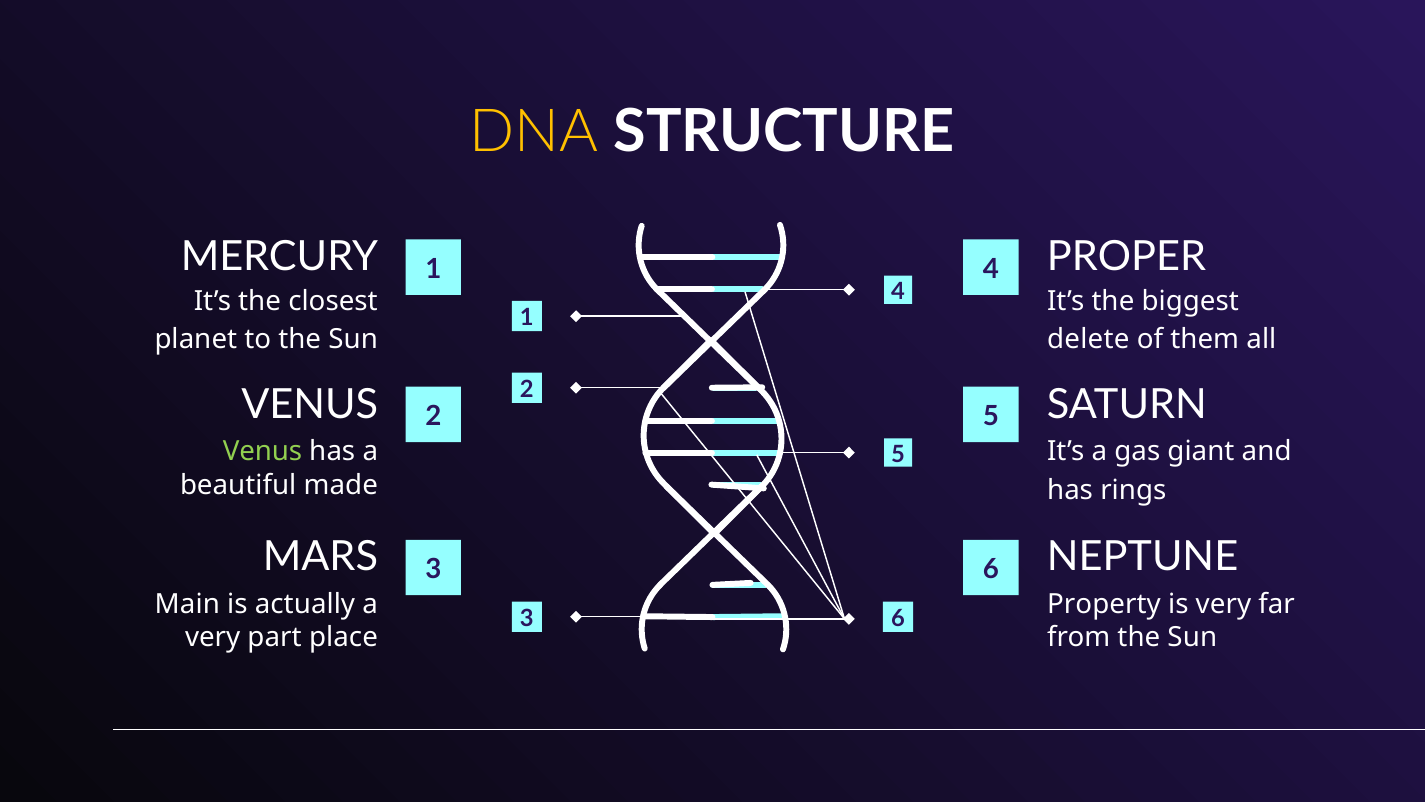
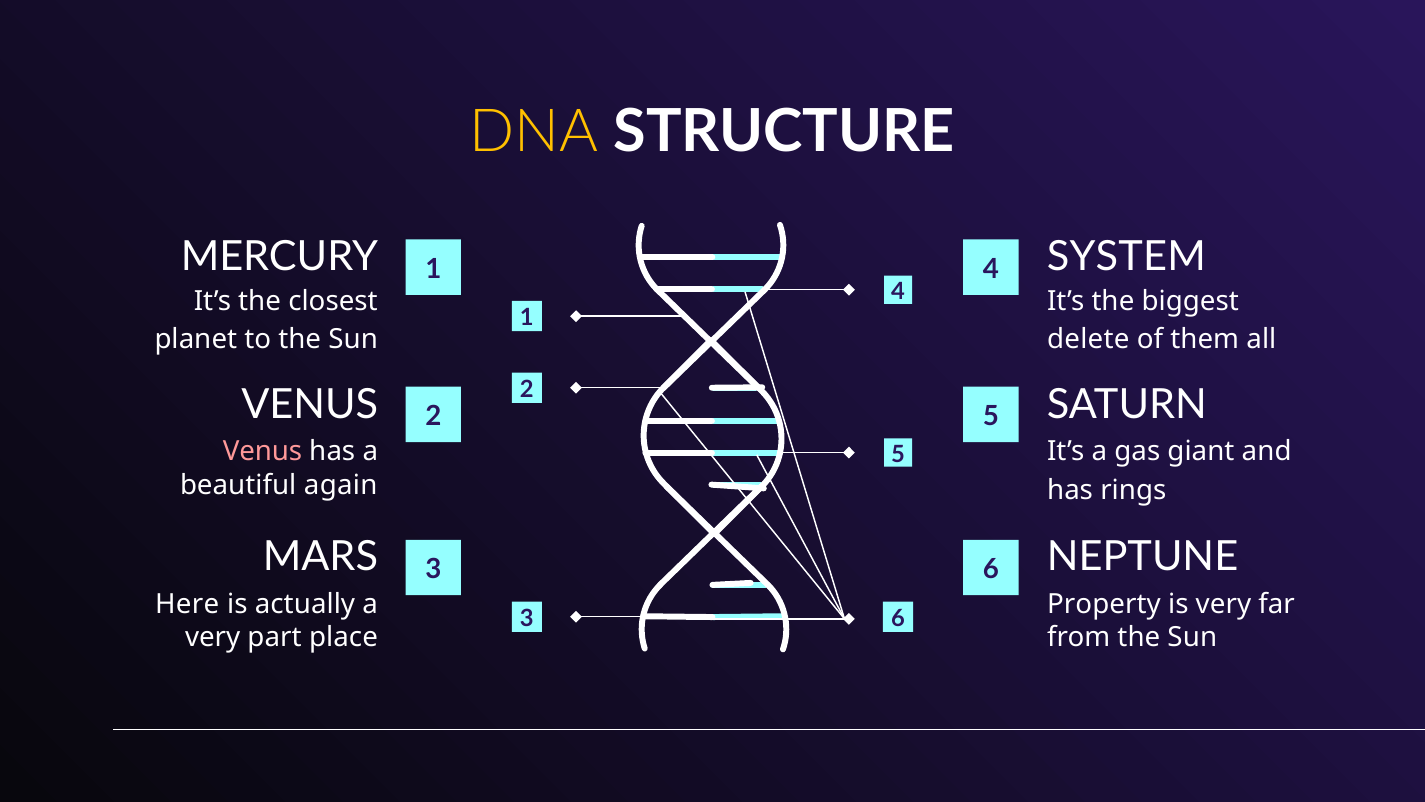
PROPER: PROPER -> SYSTEM
Venus at (262, 451) colour: light green -> pink
made: made -> again
Main: Main -> Here
